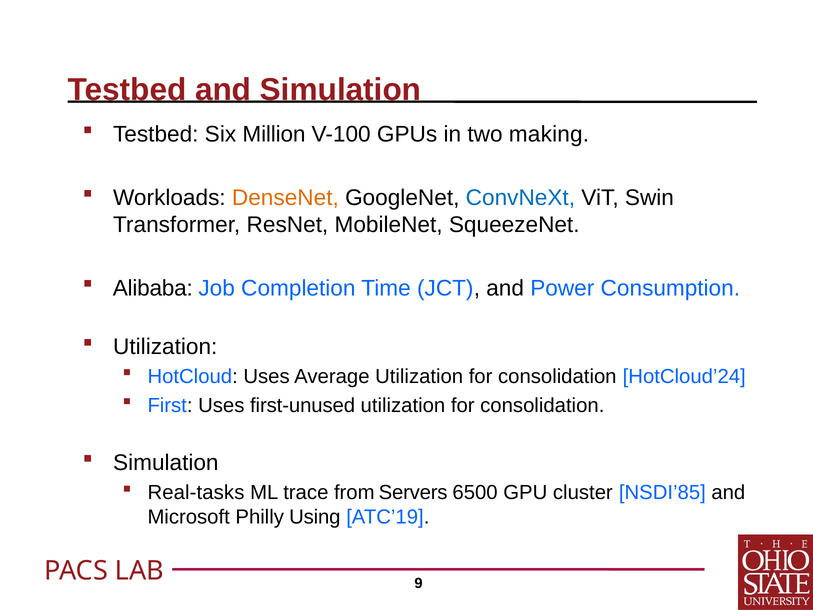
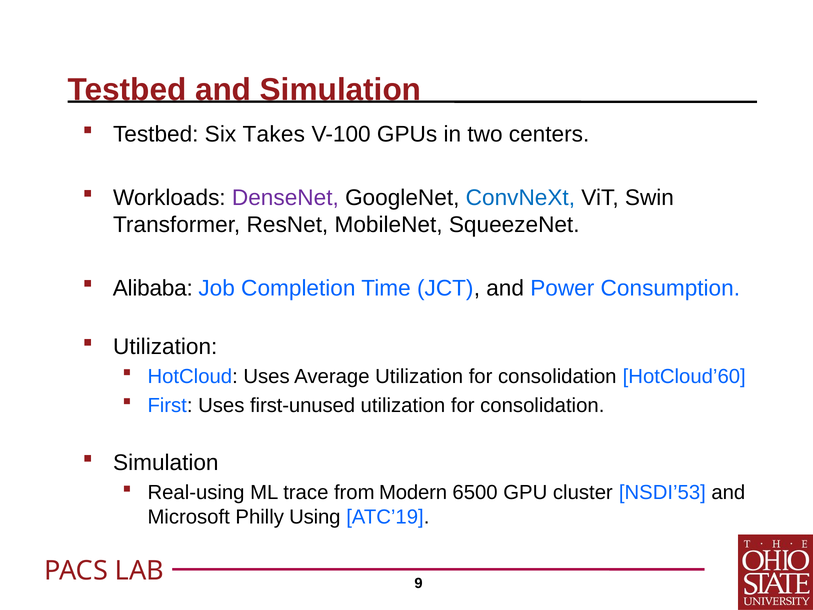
Million: Million -> Takes
making: making -> centers
DenseNet colour: orange -> purple
HotCloud’24: HotCloud’24 -> HotCloud’60
Real-tasks: Real-tasks -> Real-using
Servers: Servers -> Modern
NSDI’85: NSDI’85 -> NSDI’53
